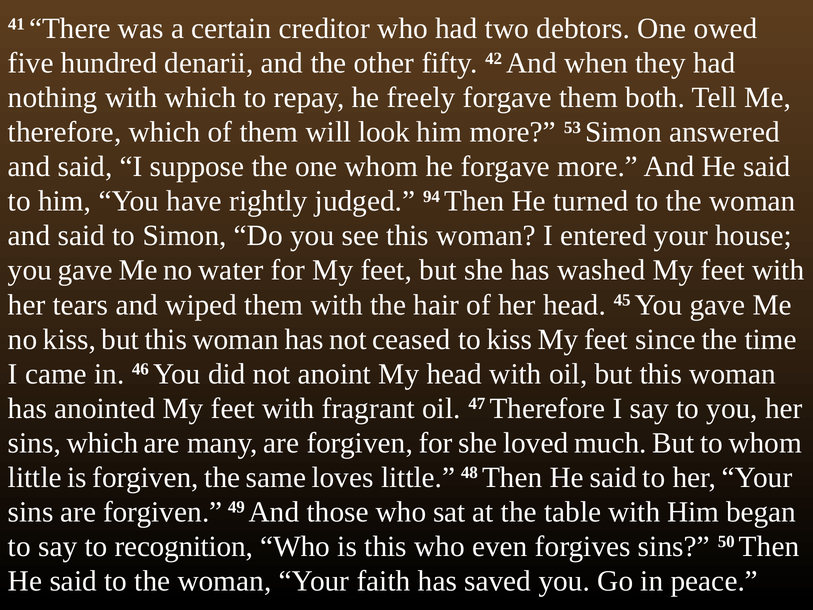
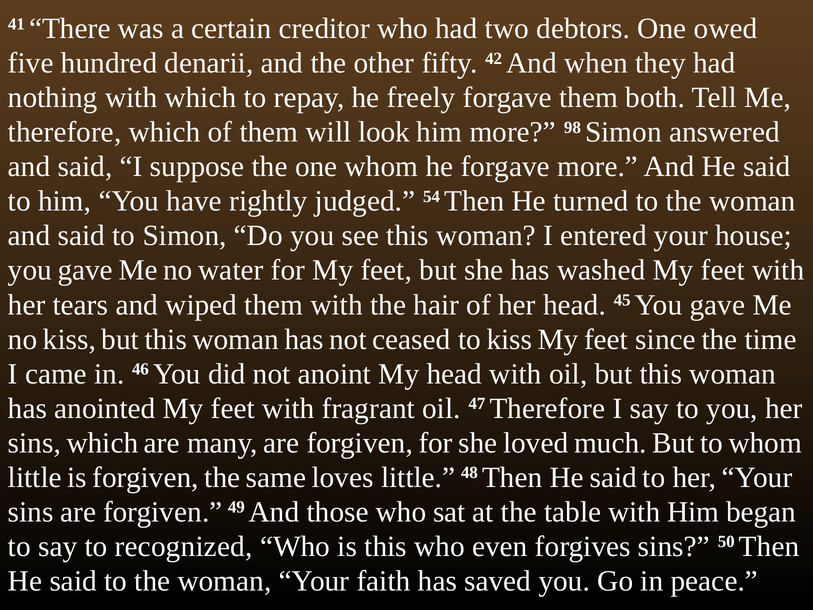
53: 53 -> 98
94: 94 -> 54
recognition: recognition -> recognized
